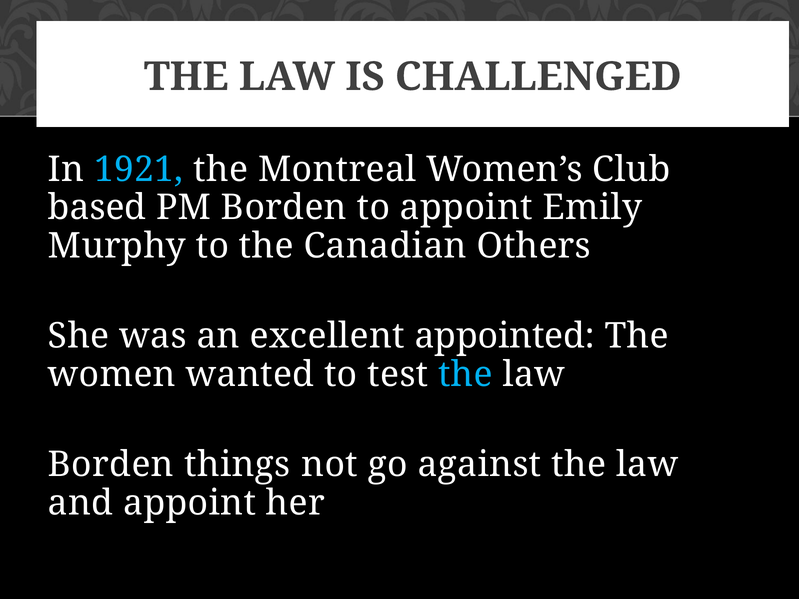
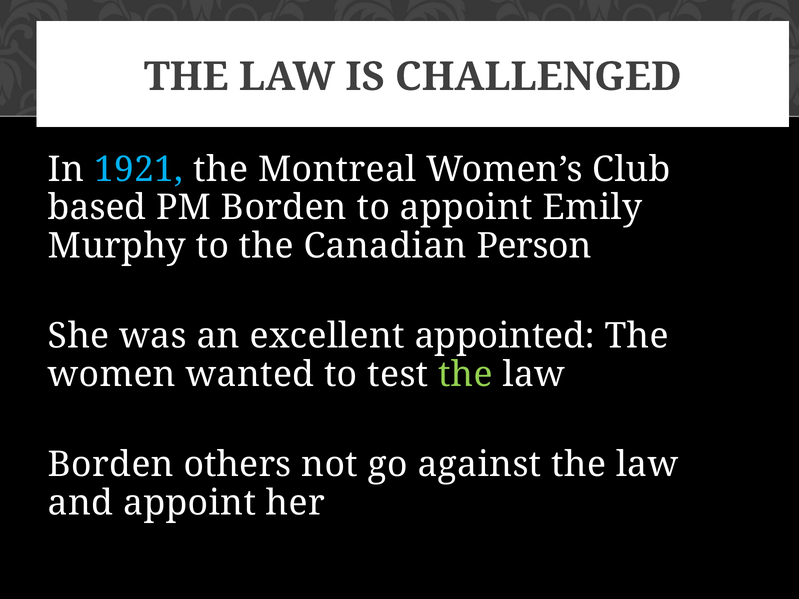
Others: Others -> Person
the at (465, 375) colour: light blue -> light green
things: things -> others
